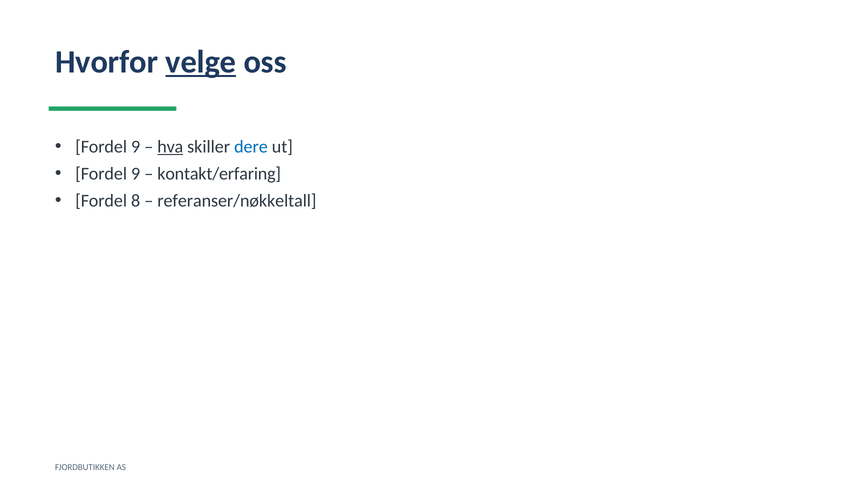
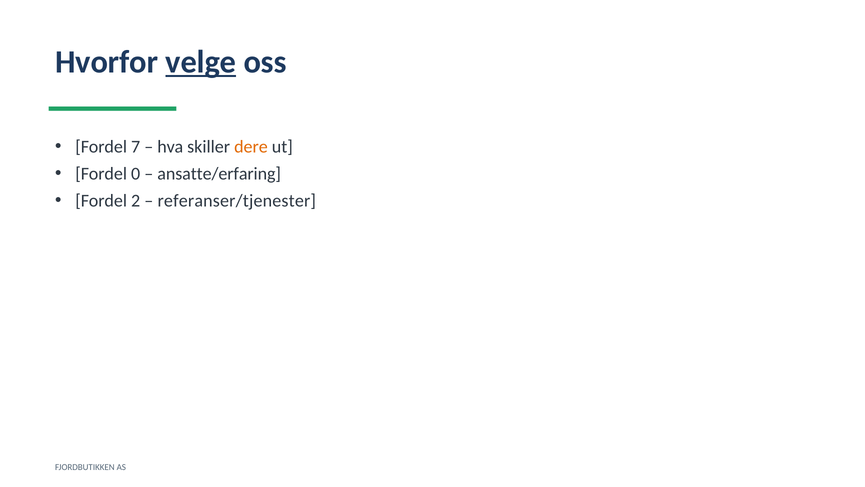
9 at (136, 147): 9 -> 7
hva underline: present -> none
dere colour: blue -> orange
9 at (136, 174): 9 -> 0
kontakt/erfaring: kontakt/erfaring -> ansatte/erfaring
8: 8 -> 2
referanser/nøkkeltall: referanser/nøkkeltall -> referanser/tjenester
